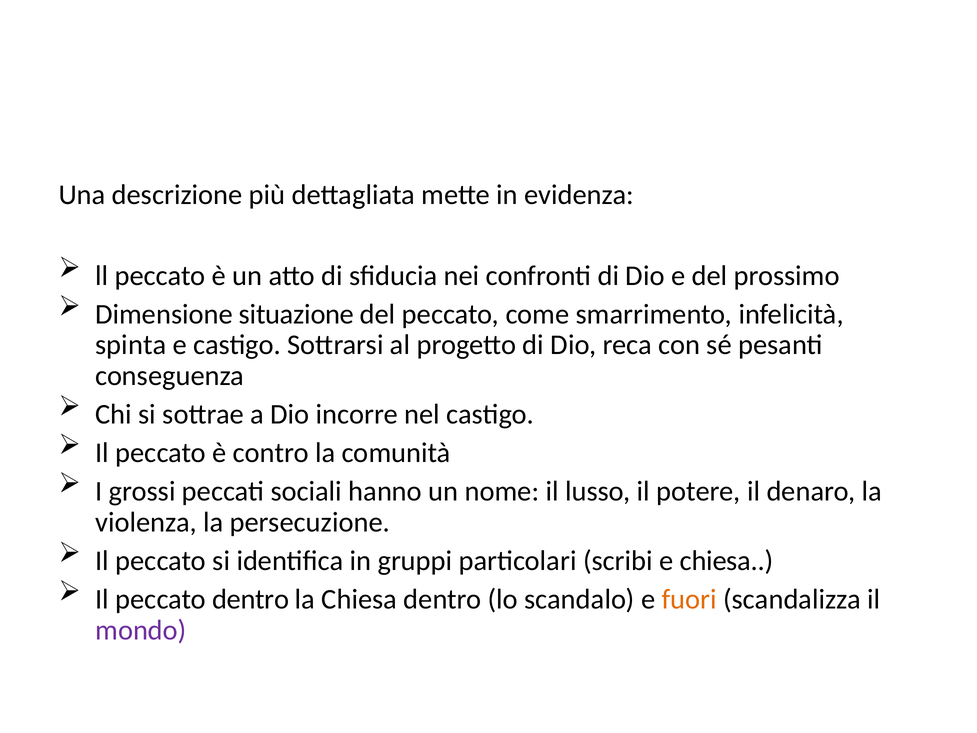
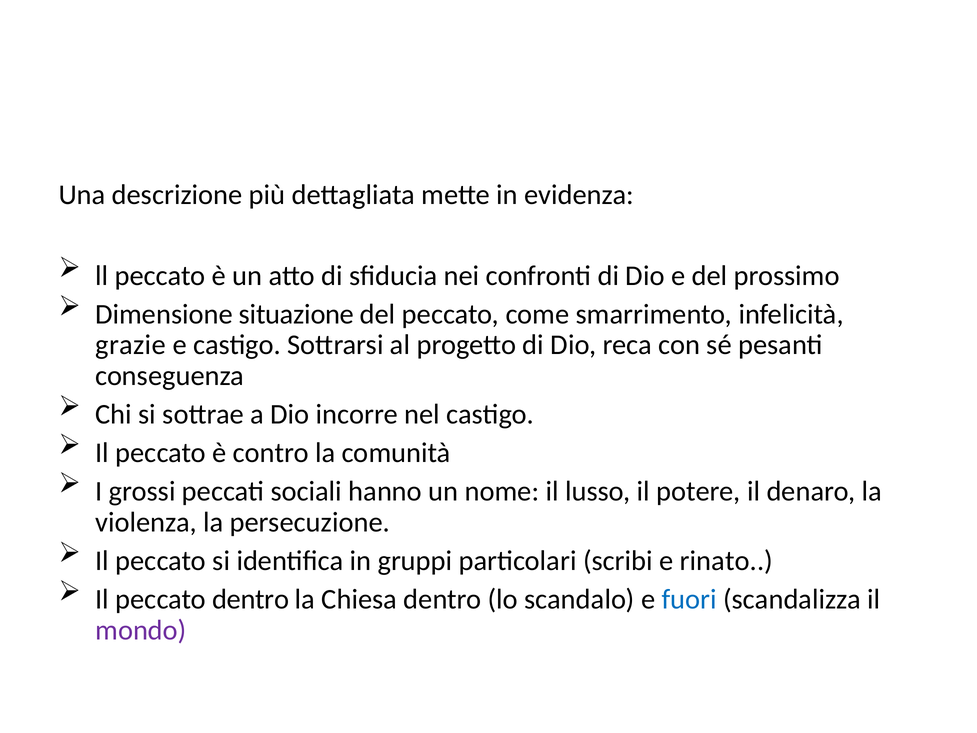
spinta: spinta -> grazie
e chiesa: chiesa -> rinato
fuori colour: orange -> blue
